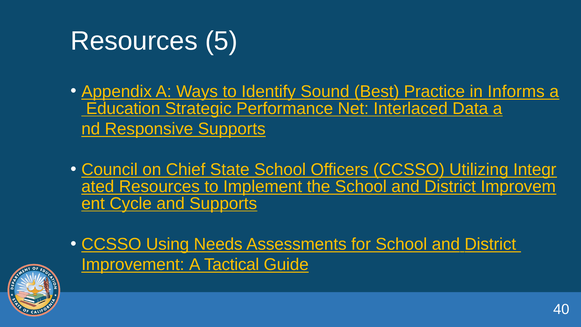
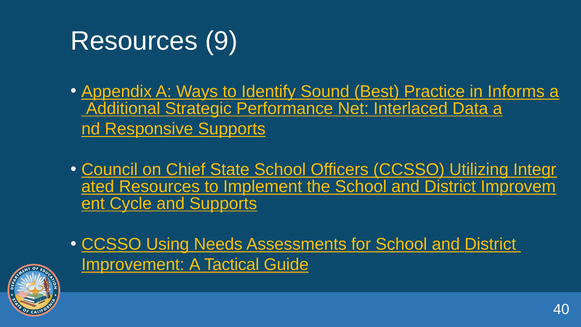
5: 5 -> 9
Education: Education -> Additional
